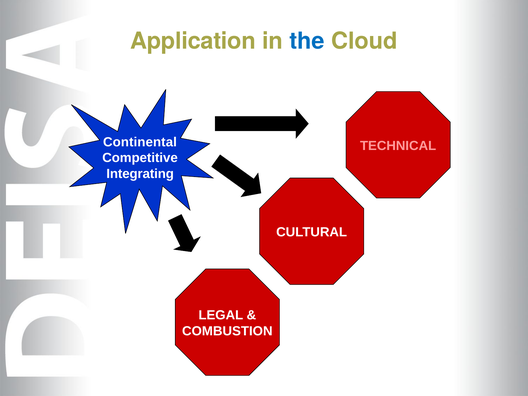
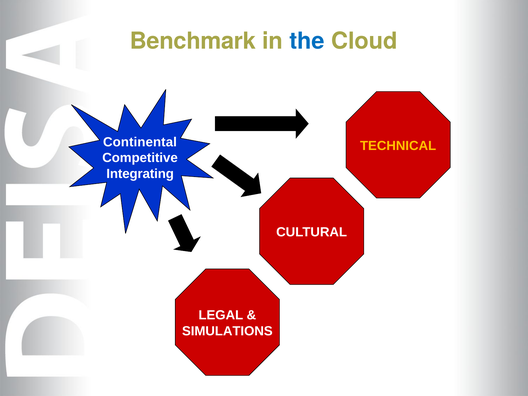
Application: Application -> Benchmark
TECHNICAL colour: pink -> yellow
COMBUSTION: COMBUSTION -> SIMULATIONS
